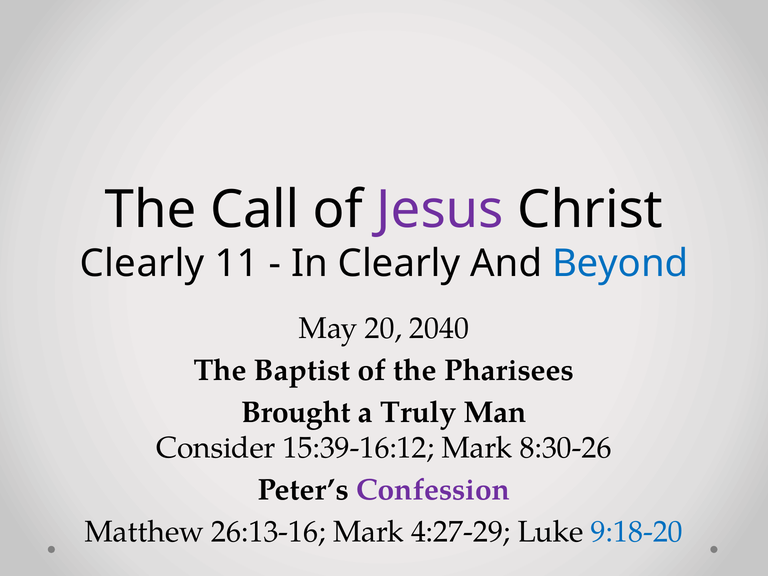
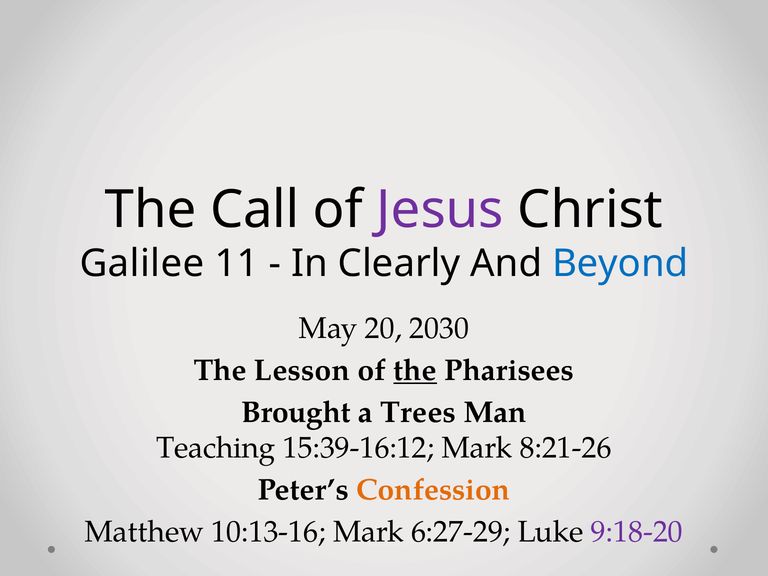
Clearly at (142, 264): Clearly -> Galilee
2040: 2040 -> 2030
Baptist: Baptist -> Lesson
the at (415, 370) underline: none -> present
Truly: Truly -> Trees
Consider: Consider -> Teaching
8:30-26: 8:30-26 -> 8:21-26
Confession colour: purple -> orange
26:13-16: 26:13-16 -> 10:13-16
4:27-29: 4:27-29 -> 6:27-29
9:18-20 colour: blue -> purple
